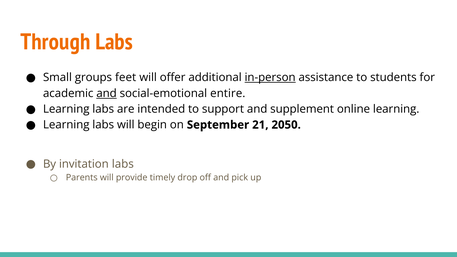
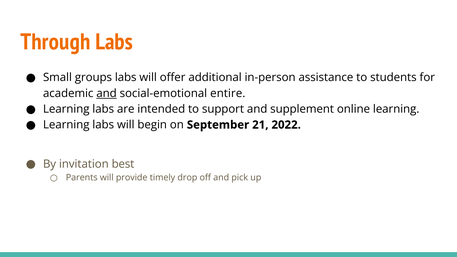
groups feet: feet -> labs
in-person underline: present -> none
2050: 2050 -> 2022
invitation labs: labs -> best
